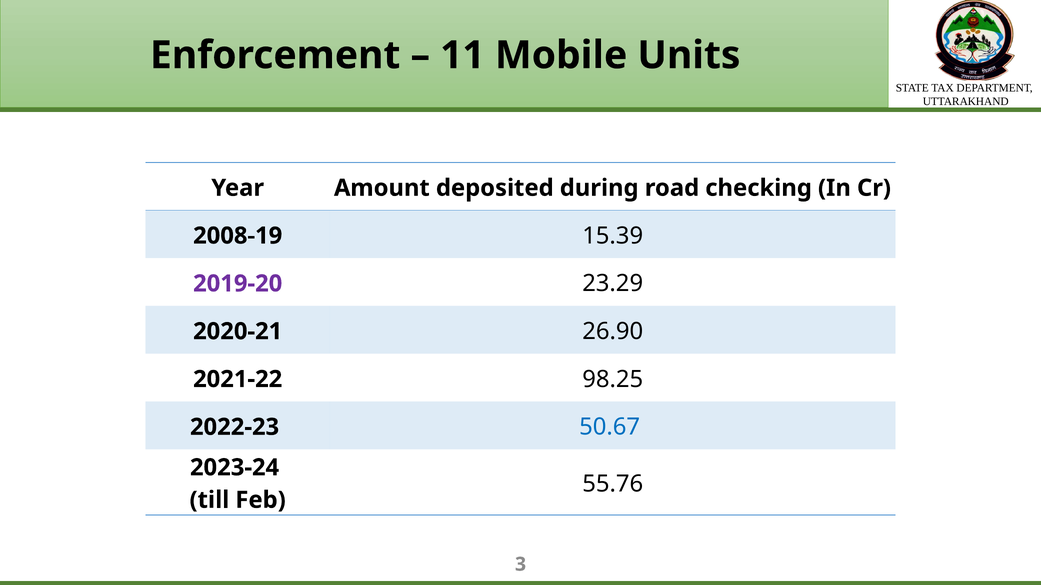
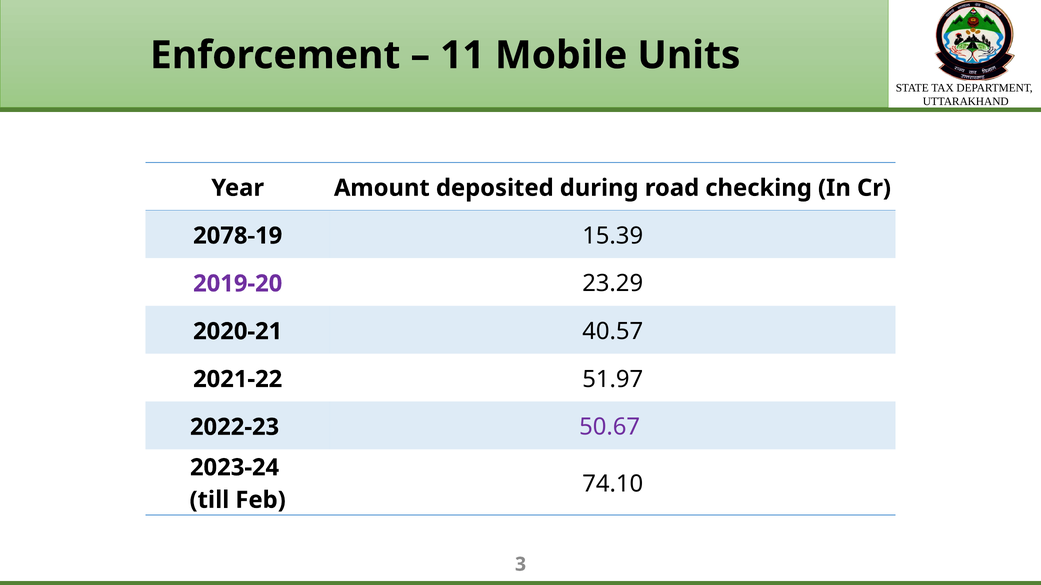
2008-19: 2008-19 -> 2078-19
26.90: 26.90 -> 40.57
98.25: 98.25 -> 51.97
50.67 colour: blue -> purple
55.76: 55.76 -> 74.10
